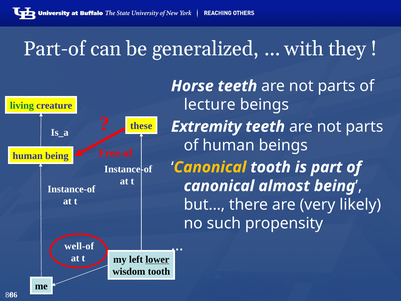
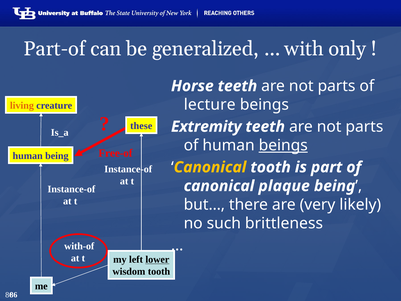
they: they -> only
living colour: green -> orange
beings at (283, 145) underline: none -> present
almost: almost -> plaque
propensity: propensity -> brittleness
well-of: well-of -> with-of
